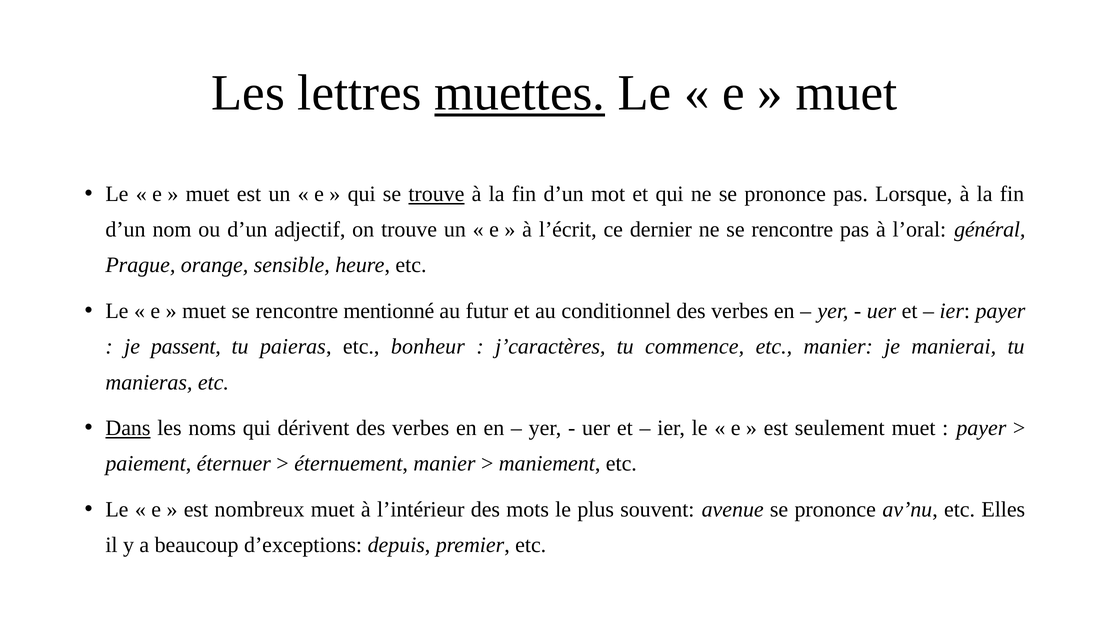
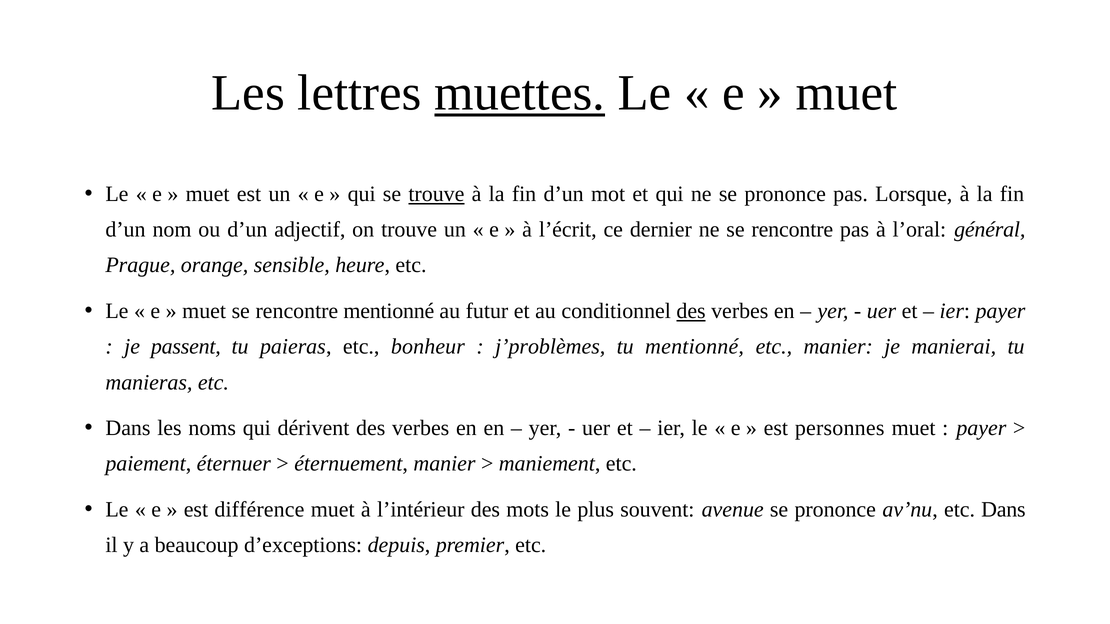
des at (691, 311) underline: none -> present
j’caractères: j’caractères -> j’problèmes
tu commence: commence -> mentionné
Dans at (128, 428) underline: present -> none
seulement: seulement -> personnes
nombreux: nombreux -> différence
etc Elles: Elles -> Dans
